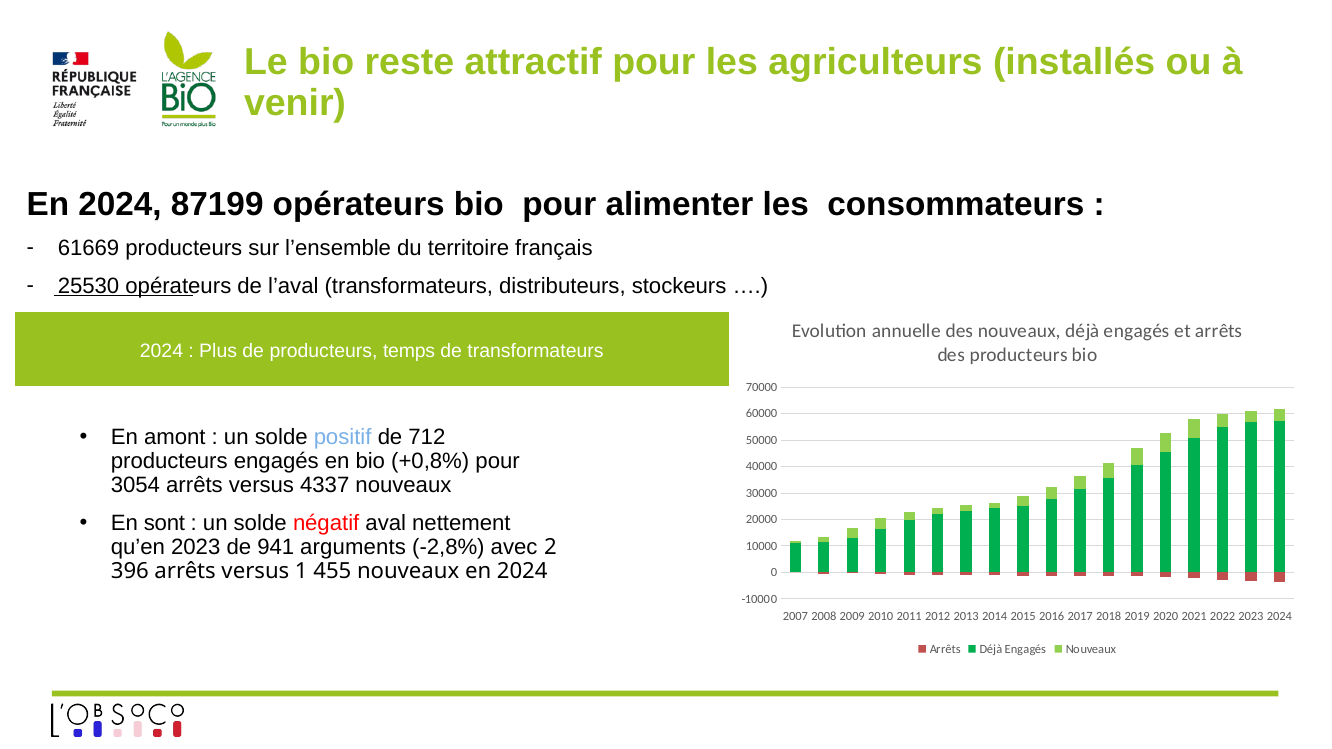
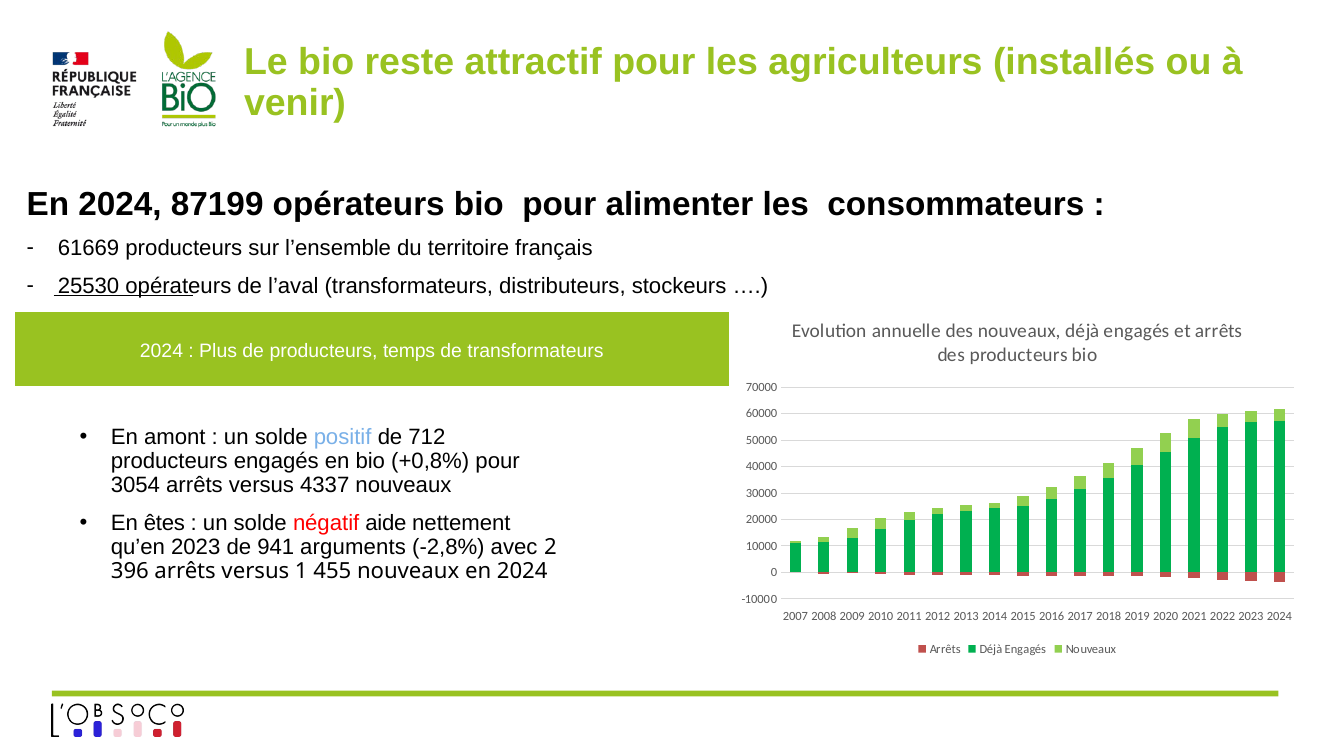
sont: sont -> êtes
aval: aval -> aide
